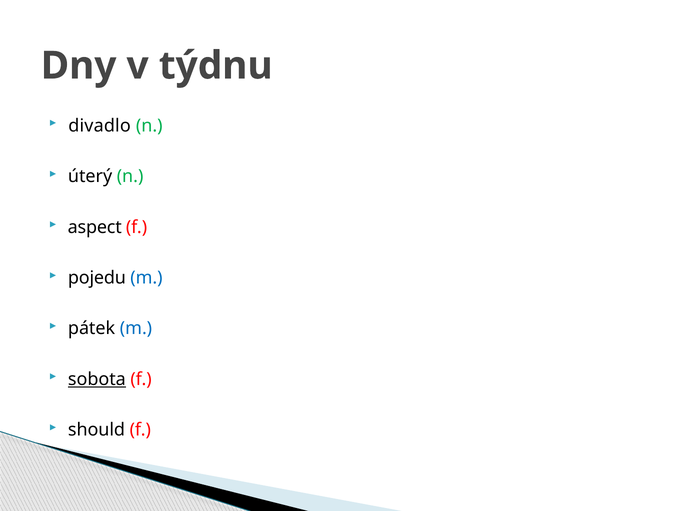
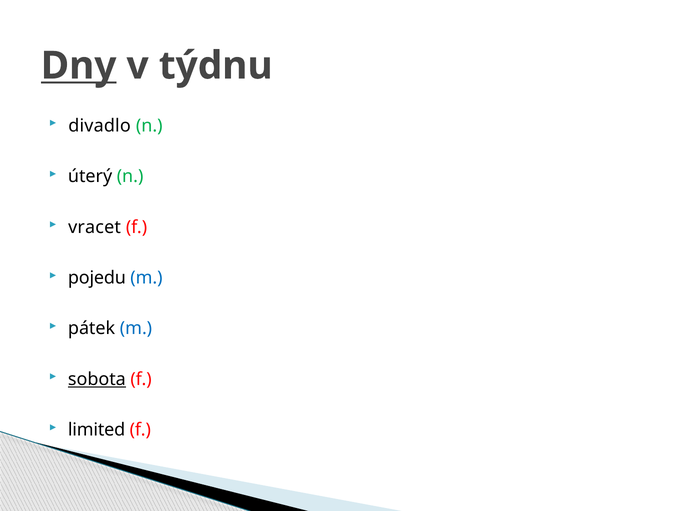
Dny underline: none -> present
aspect: aspect -> vracet
should: should -> limited
